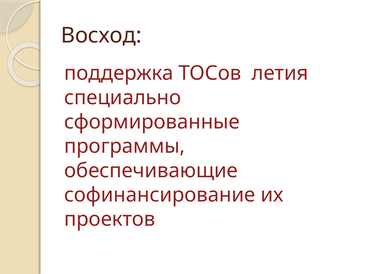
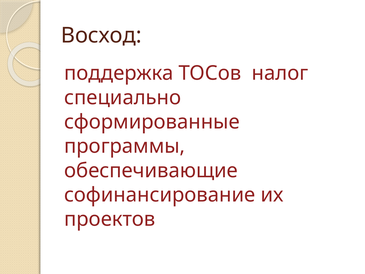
летия: летия -> налог
